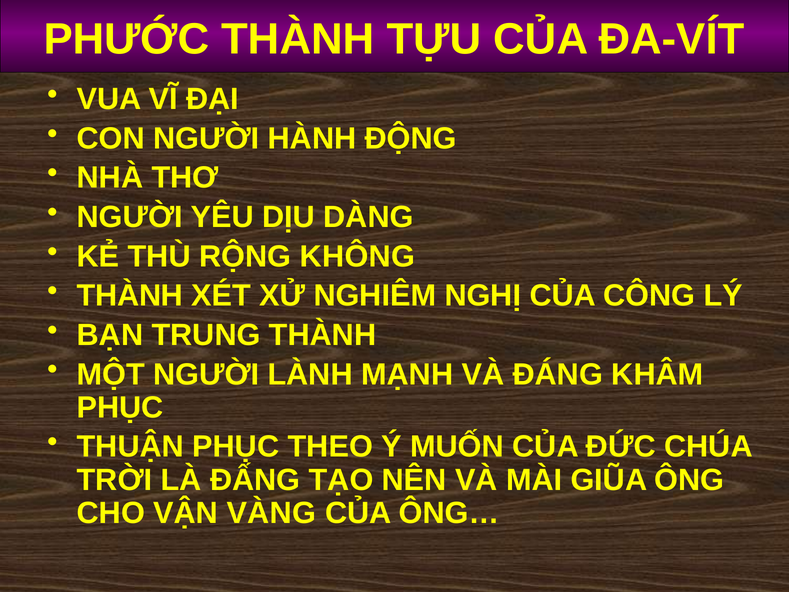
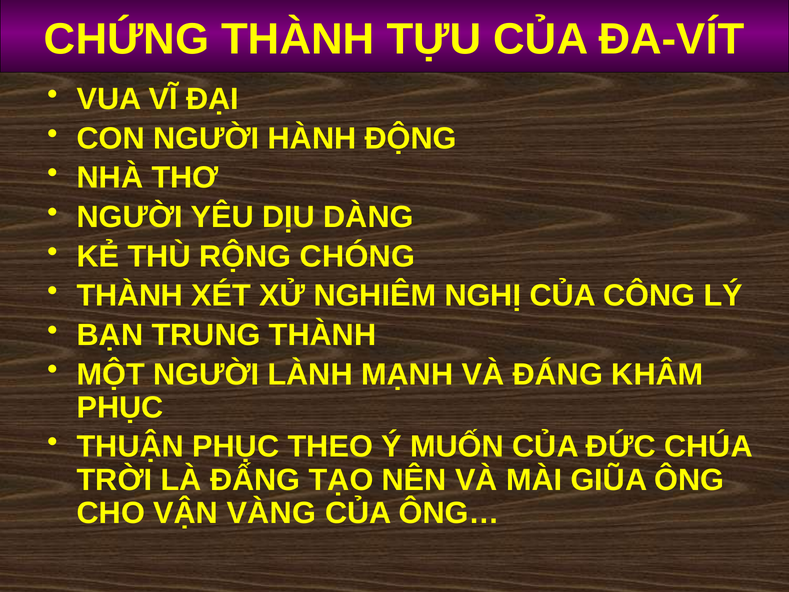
PHƯỚC: PHƯỚC -> CHỨNG
KHÔNG: KHÔNG -> CHÓNG
